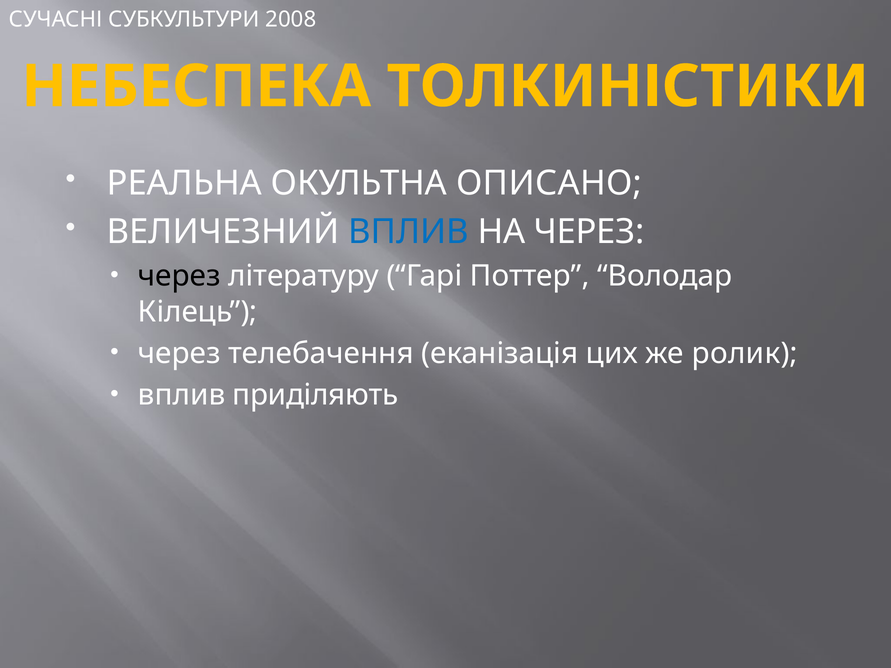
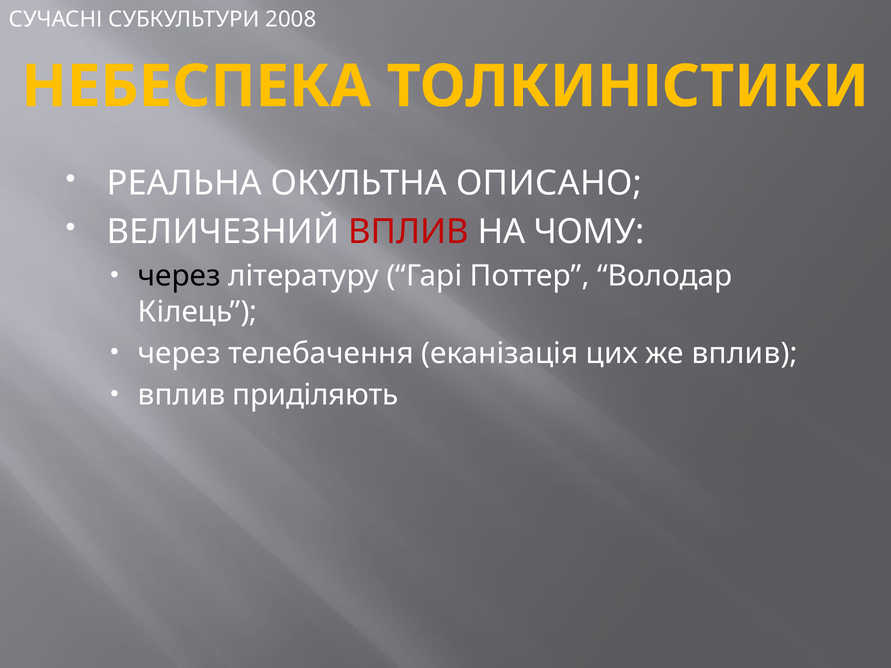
ВПЛИВ at (409, 232) colour: blue -> red
НА ЧЕРЕЗ: ЧЕРЕЗ -> ЧОМУ
же ролик: ролик -> вплив
